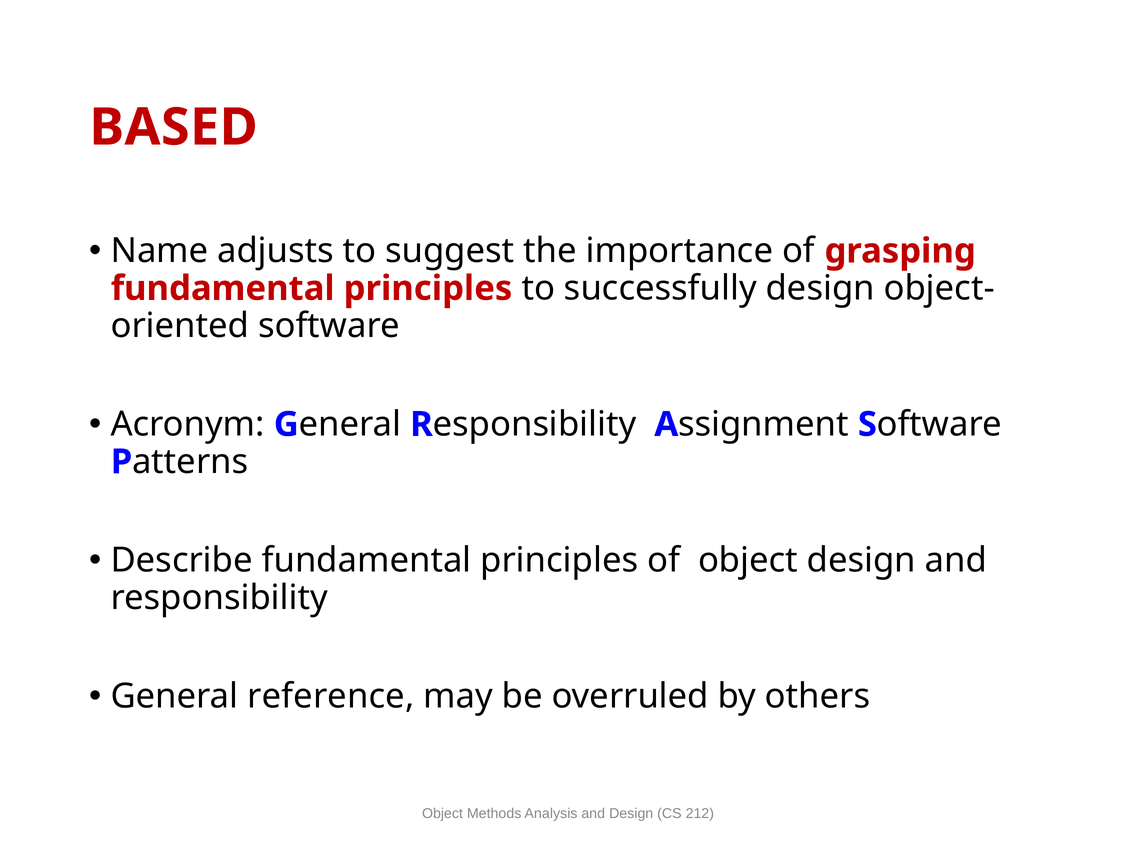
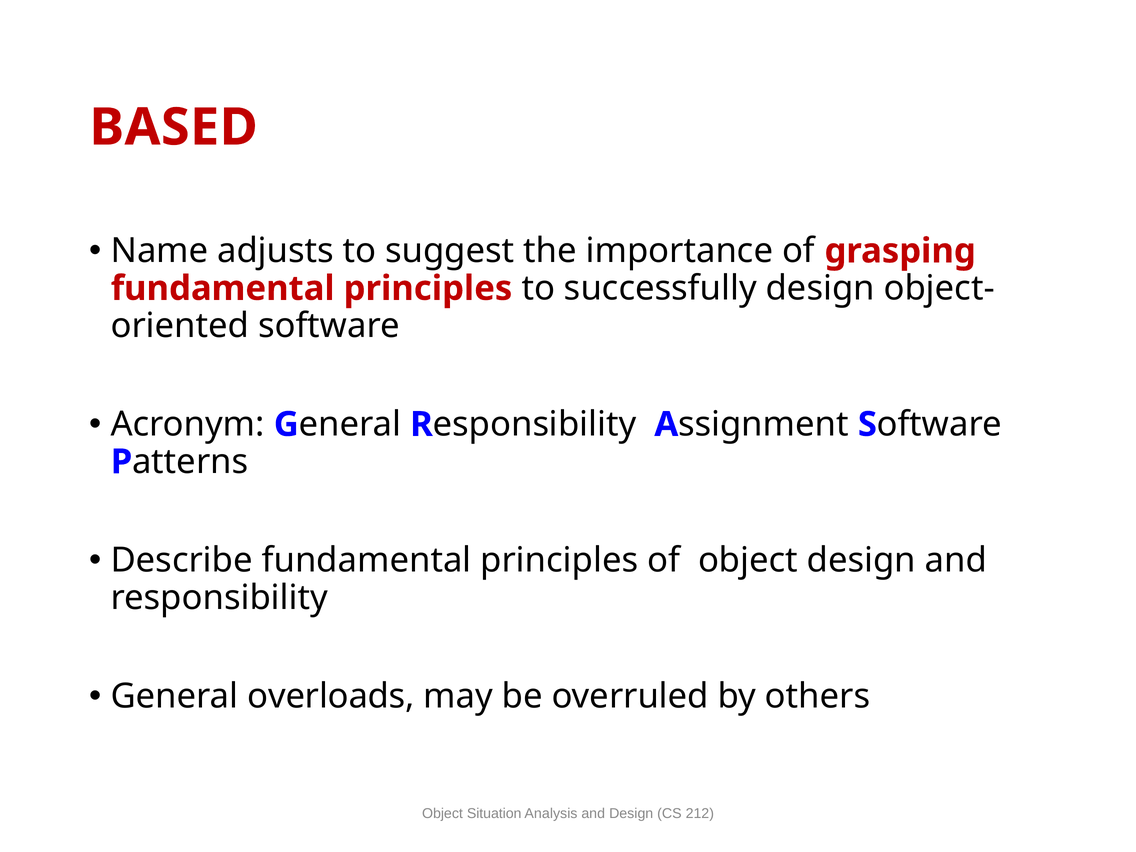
reference: reference -> overloads
Methods: Methods -> Situation
